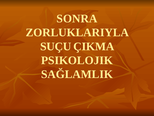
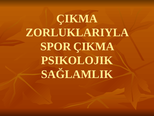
SONRA at (77, 19): SONRA -> ÇIKMA
SUÇU: SUÇU -> SPOR
